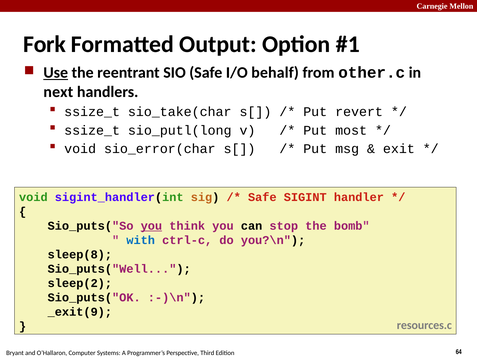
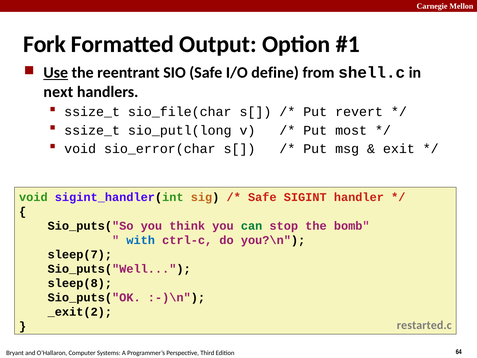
behalf: behalf -> define
other.c: other.c -> shell.c
sio_take(char: sio_take(char -> sio_file(char
you at (151, 226) underline: present -> none
can colour: black -> green
sleep(8: sleep(8 -> sleep(7
sleep(2: sleep(2 -> sleep(8
_exit(9: _exit(9 -> _exit(2
resources.c: resources.c -> restarted.c
